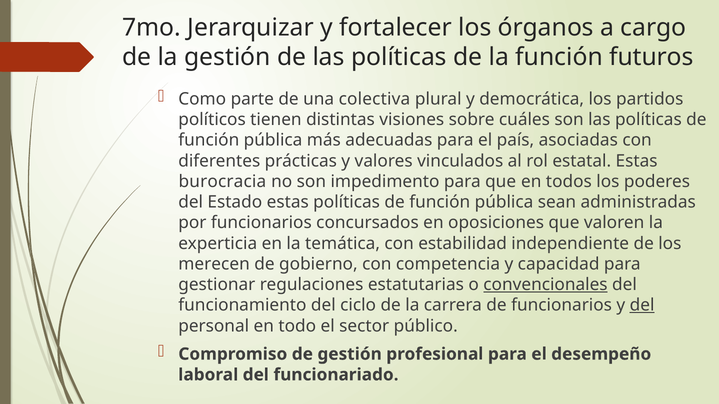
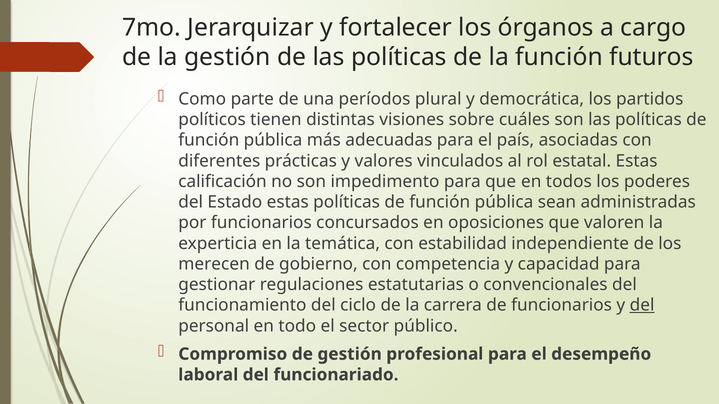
colectiva: colectiva -> períodos
burocracia: burocracia -> calificación
convencionales underline: present -> none
